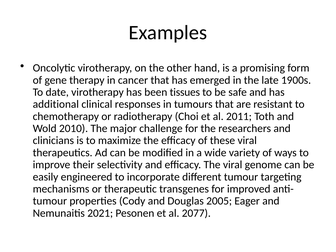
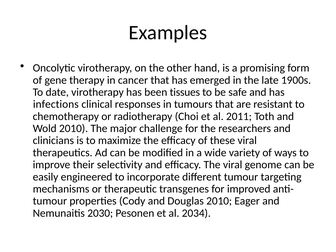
additional: additional -> infections
Douglas 2005: 2005 -> 2010
2021: 2021 -> 2030
2077: 2077 -> 2034
